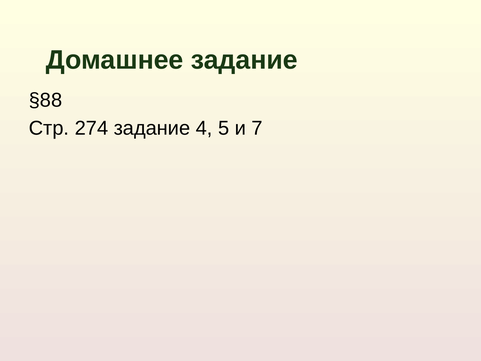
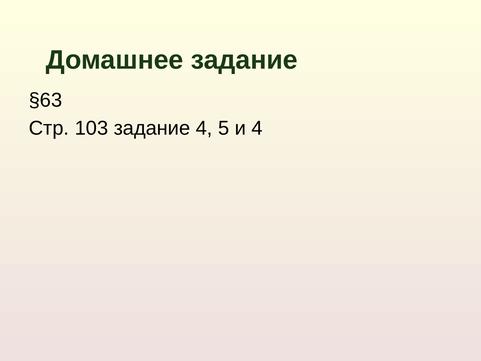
§88: §88 -> §63
274: 274 -> 103
и 7: 7 -> 4
